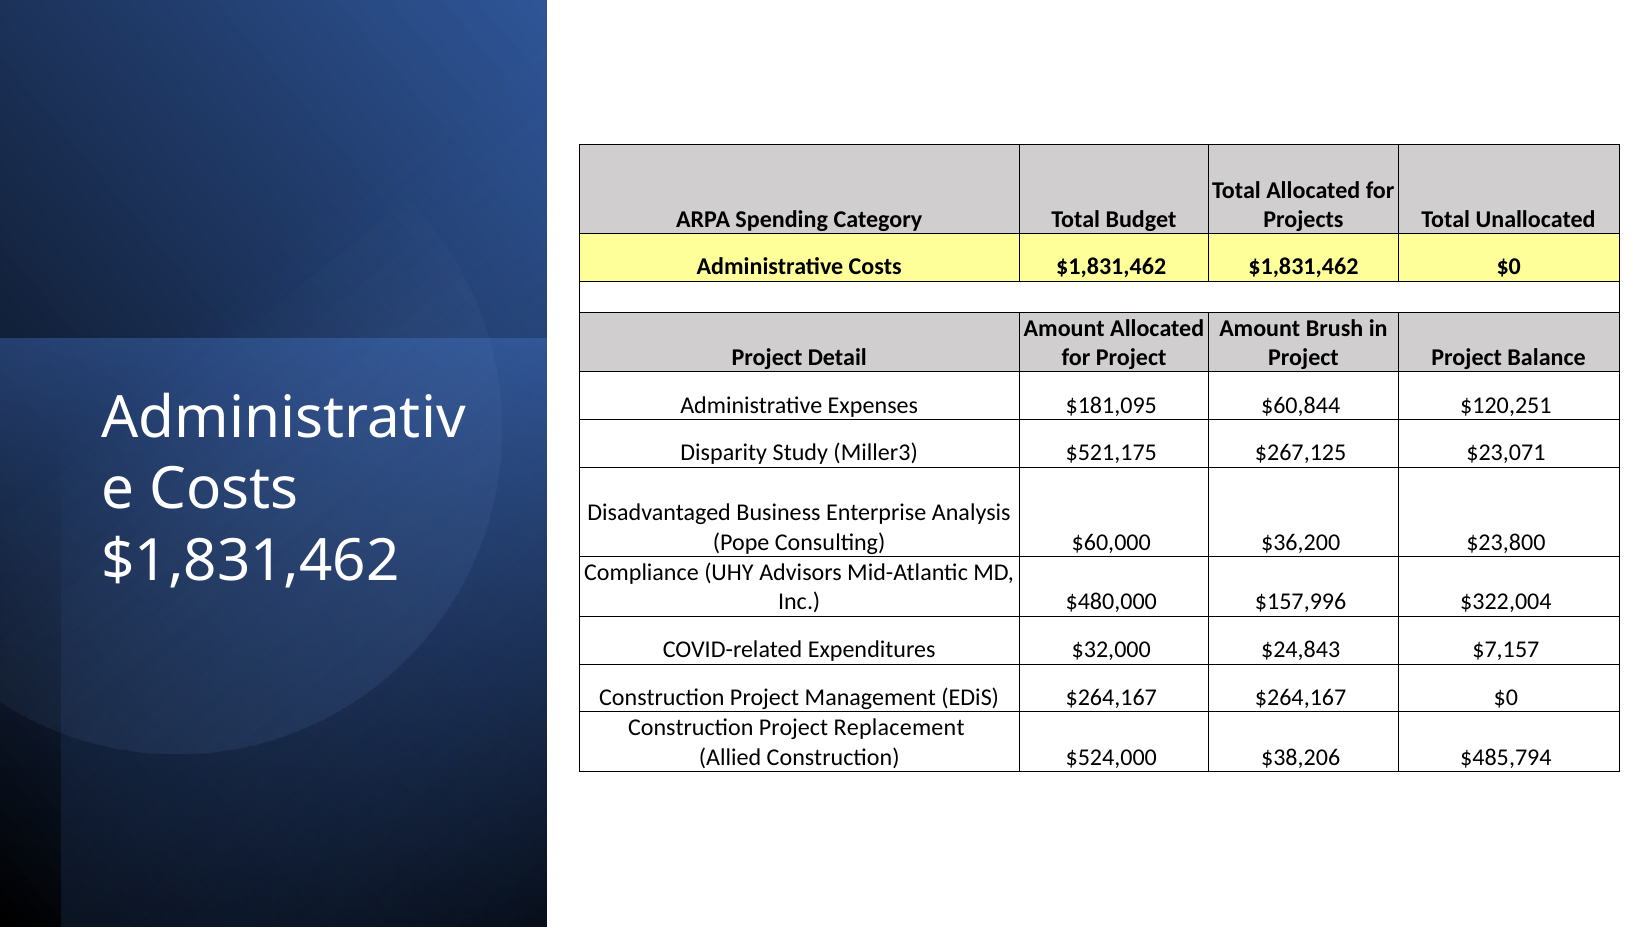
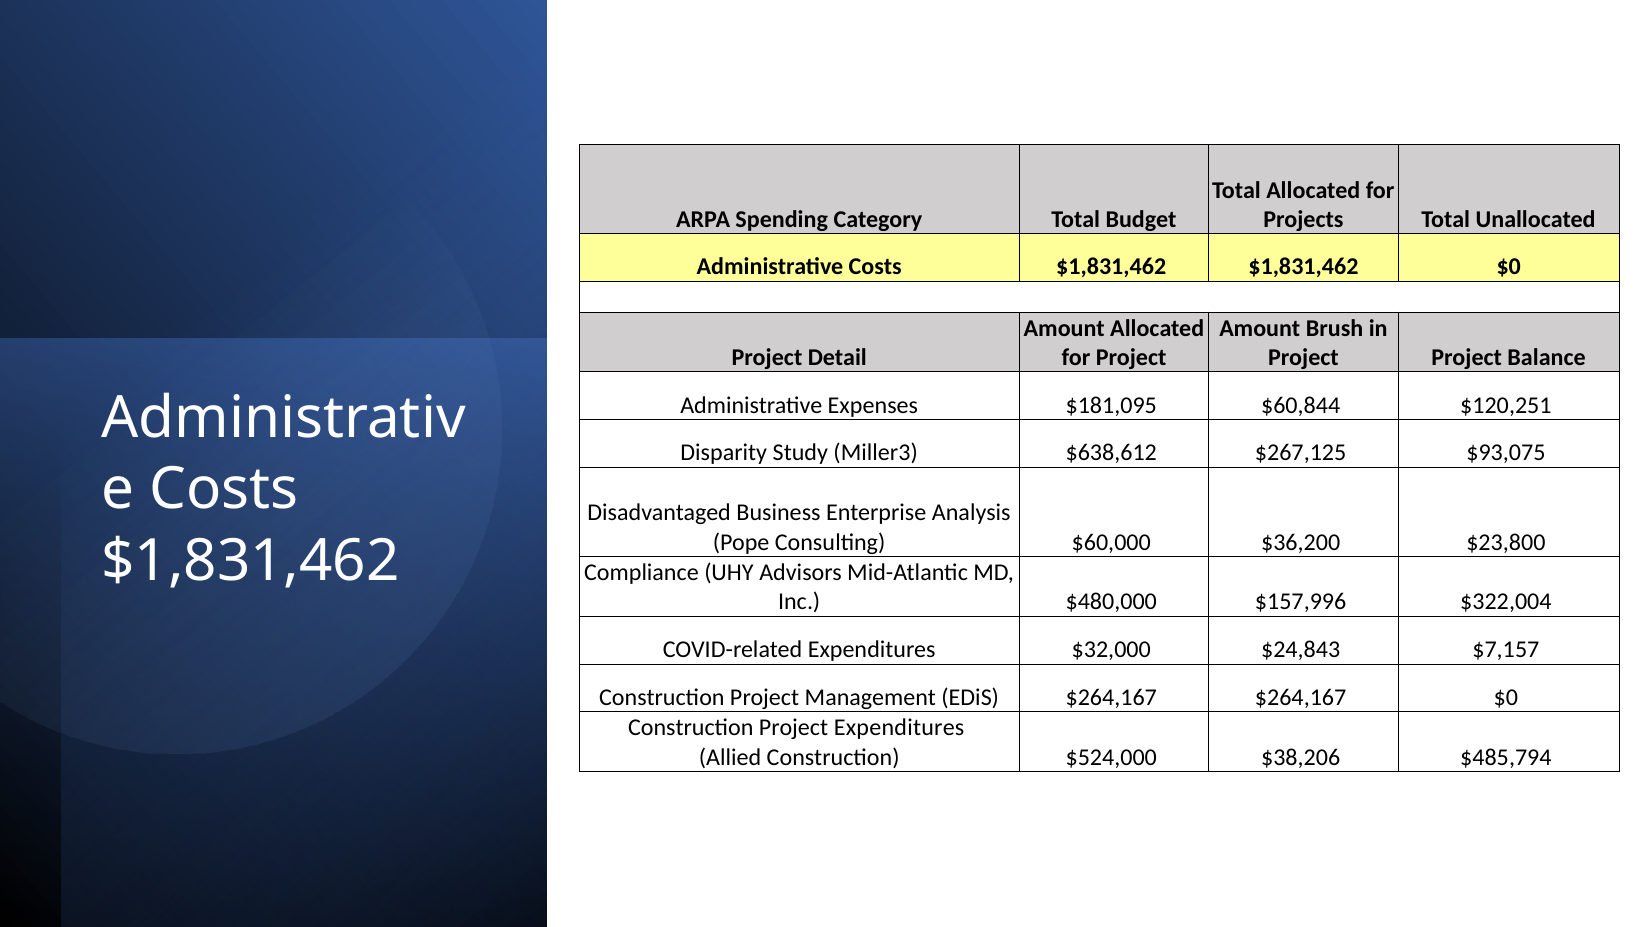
$521,175: $521,175 -> $638,612
$23,071: $23,071 -> $93,075
Project Replacement: Replacement -> Expenditures
